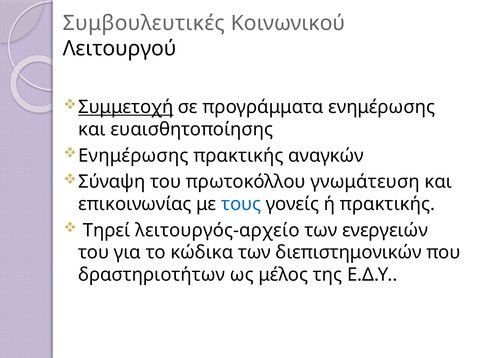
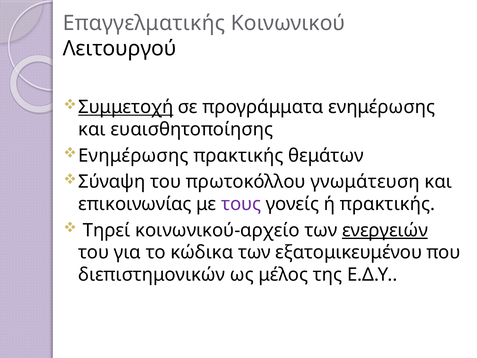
Συμβουλευτικές: Συμβουλευτικές -> Επαγγελματικής
αναγκών: αναγκών -> θεμάτων
τους colour: blue -> purple
λειτουργός-αρχείο: λειτουργός-αρχείο -> κοινωνικού-αρχείο
ενεργειών underline: none -> present
διεπιστημονικών: διεπιστημονικών -> εξατομικευμένου
δραστηριοτήτων: δραστηριοτήτων -> διεπιστημονικών
